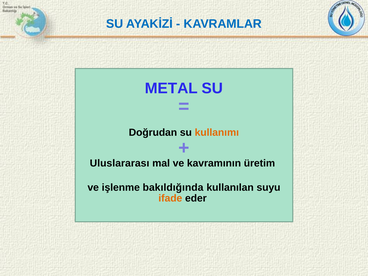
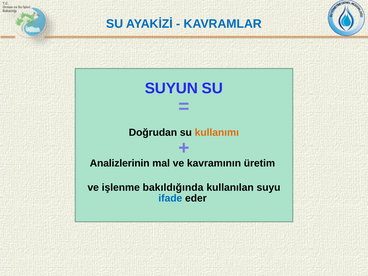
METAL: METAL -> SUYUN
Uluslararası: Uluslararası -> Analizlerinin
ifade colour: orange -> blue
